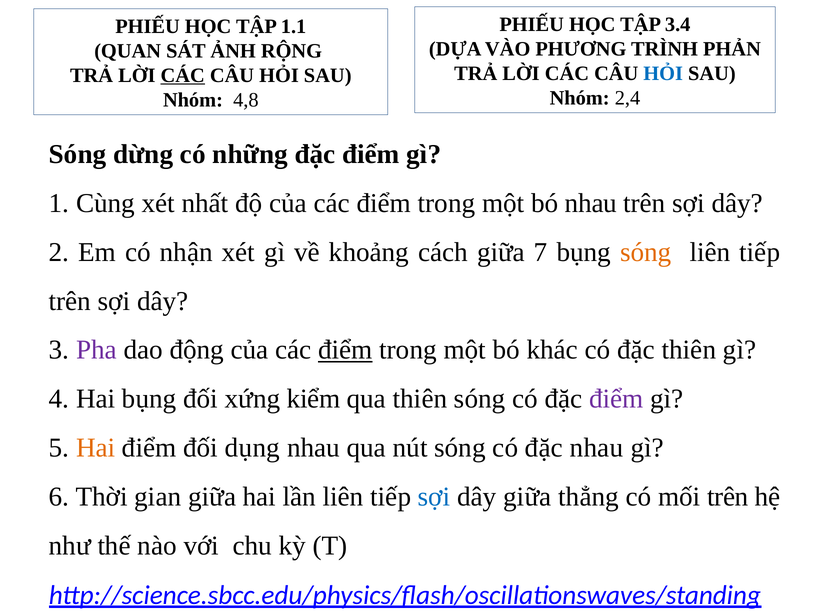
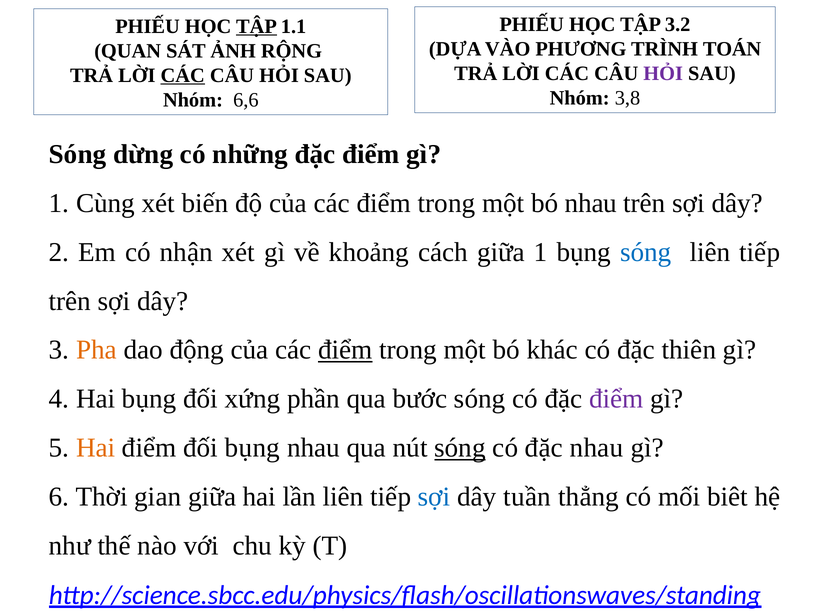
3.4: 3.4 -> 3.2
TẬP at (256, 26) underline: none -> present
PHẢN: PHẢN -> TOÁN
HỎI at (663, 73) colour: blue -> purple
2,4: 2,4 -> 3,8
4,8: 4,8 -> 6,6
nhất: nhất -> biến
giữa 7: 7 -> 1
sóng at (646, 252) colour: orange -> blue
Pha colour: purple -> orange
kiểm: kiểm -> phần
qua thiên: thiên -> bước
đối dụng: dụng -> bụng
sóng at (460, 448) underline: none -> present
dây giữa: giữa -> tuần
mối trên: trên -> biêt
